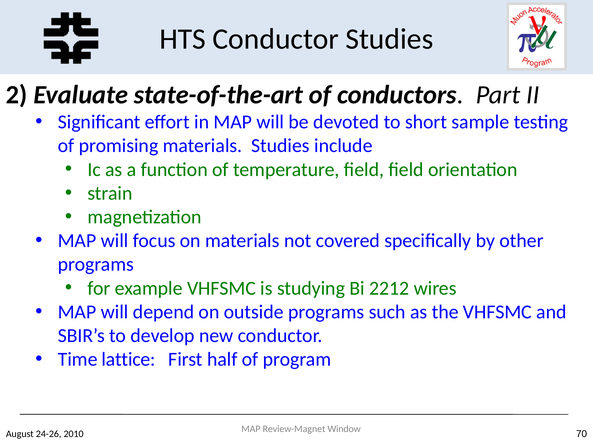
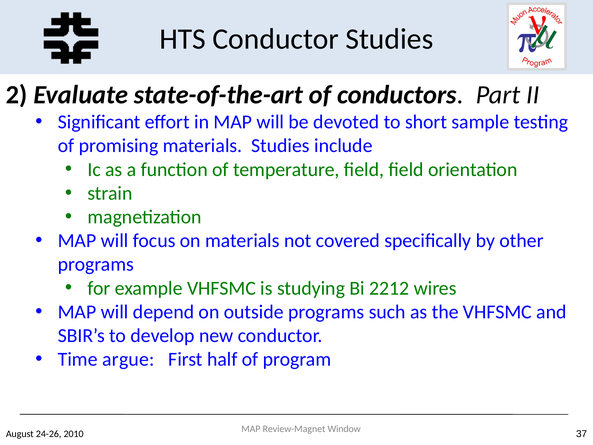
lattice: lattice -> argue
70: 70 -> 37
